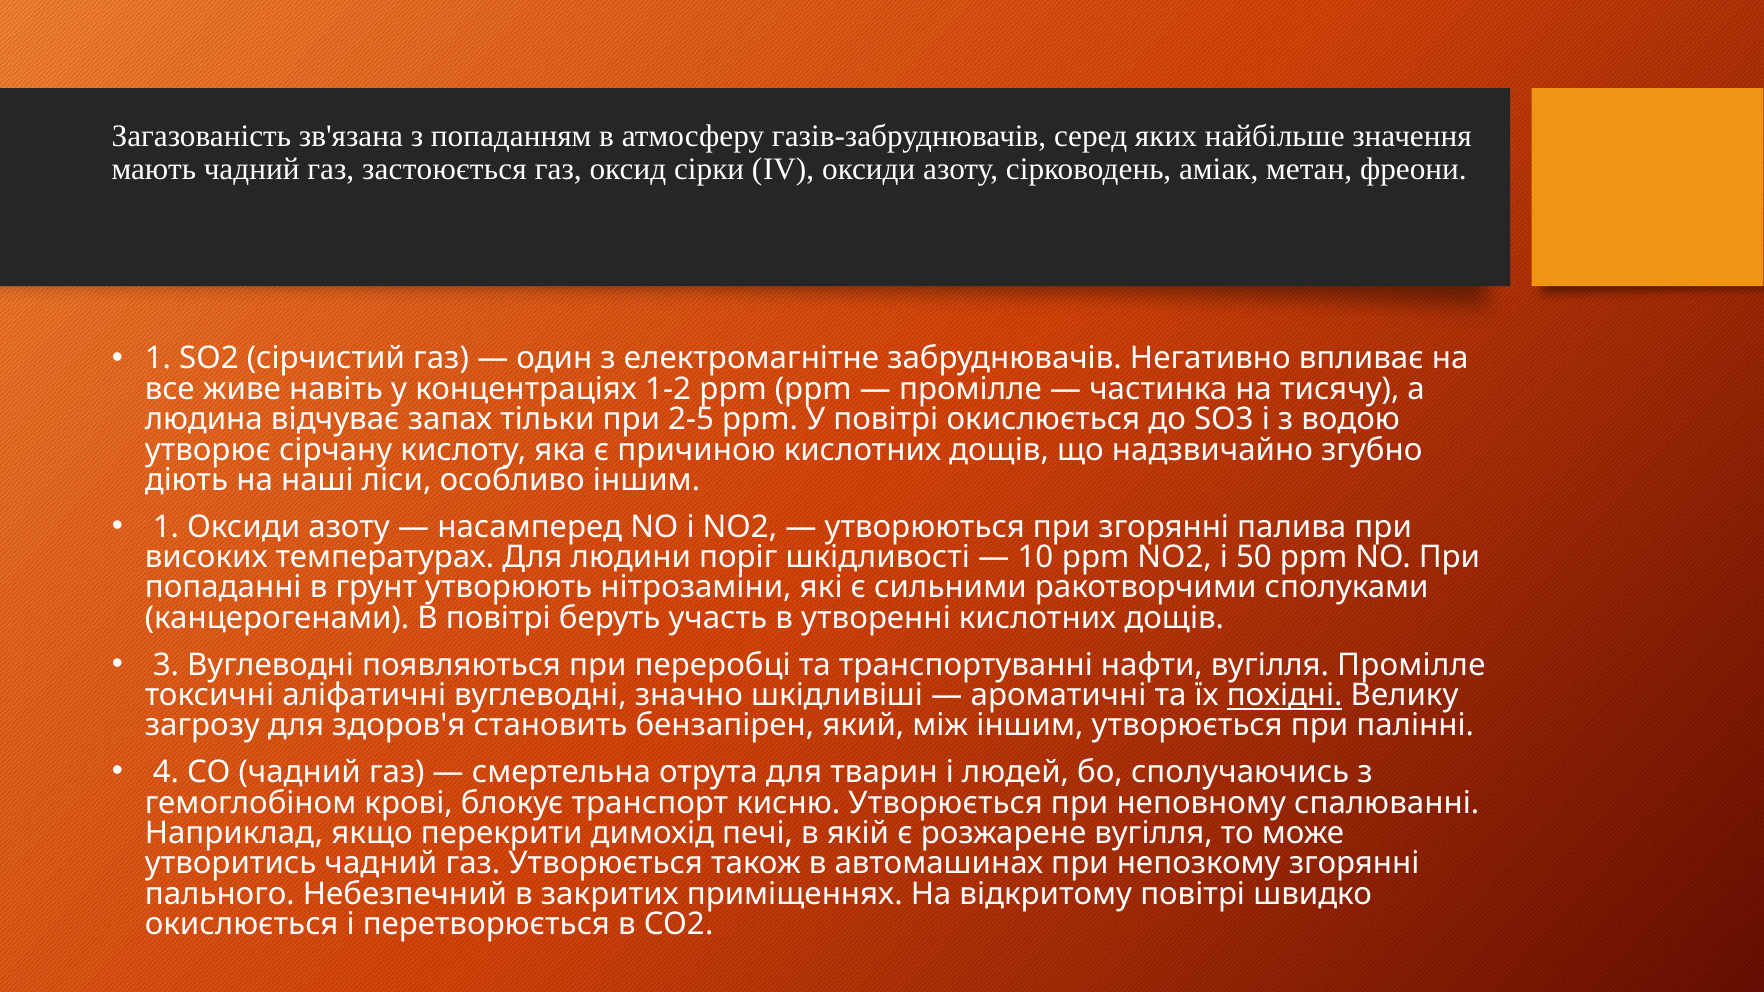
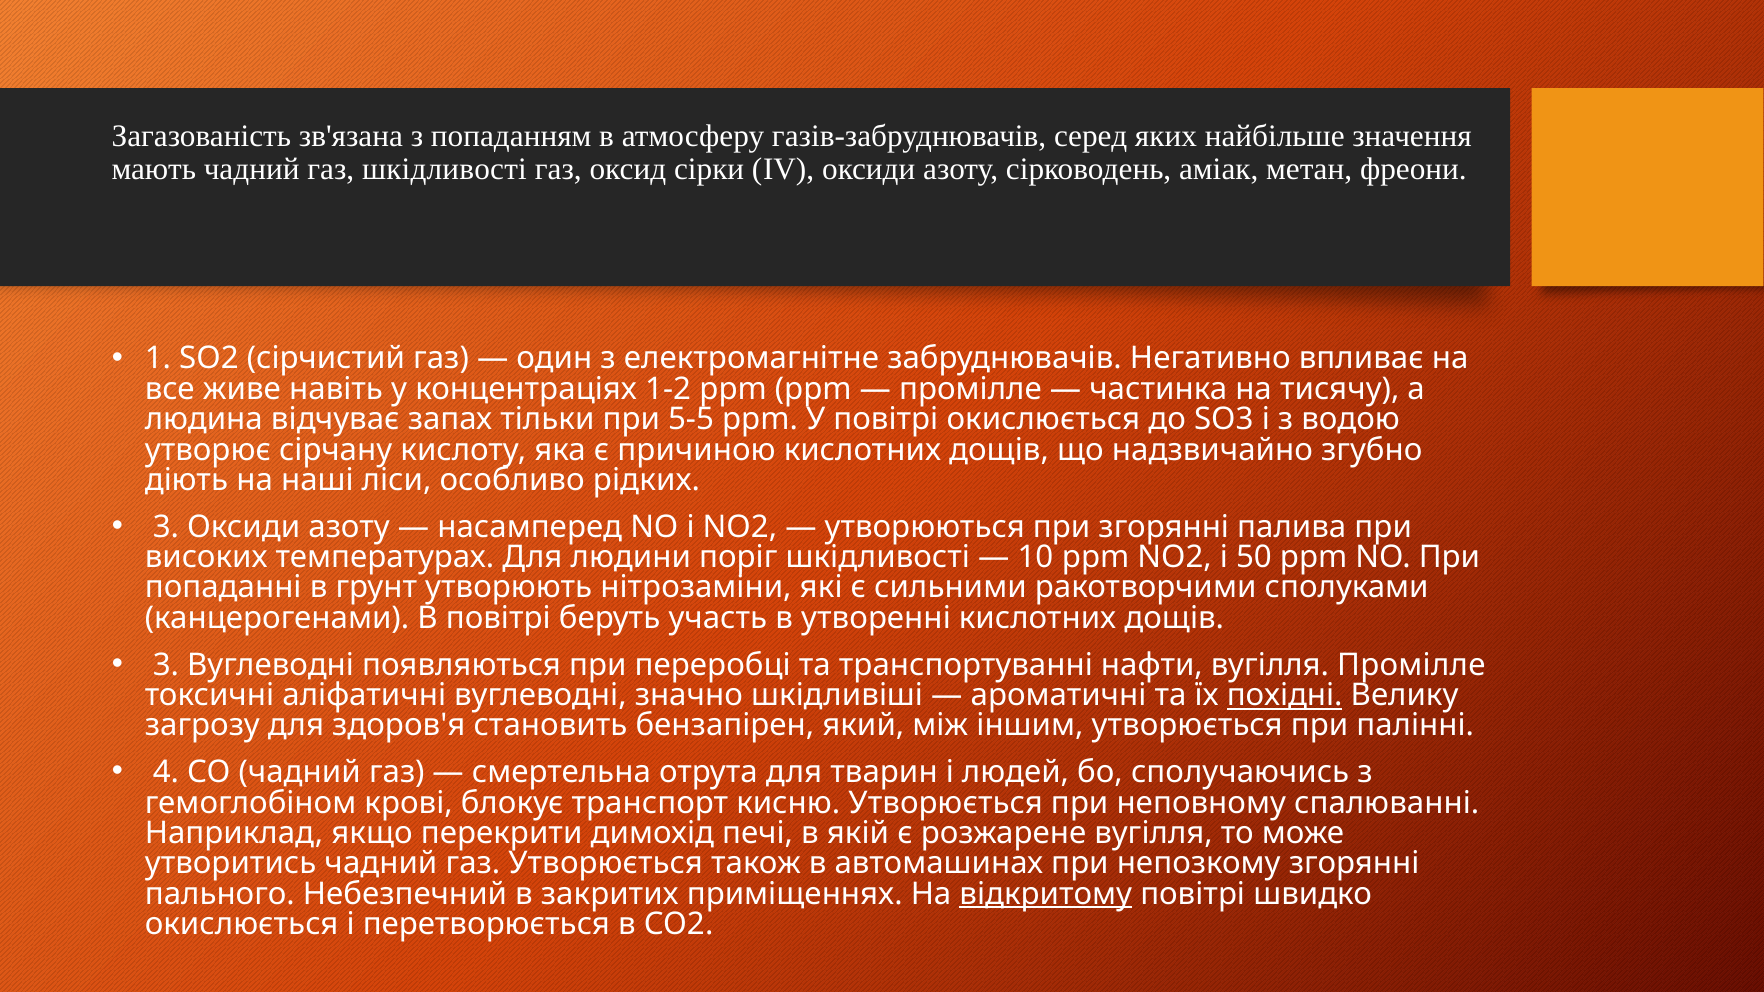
газ застоюється: застоюється -> шкідливості
2-5: 2-5 -> 5-5
особливо іншим: іншим -> рідких
1 at (166, 527): 1 -> 3
відкритому underline: none -> present
